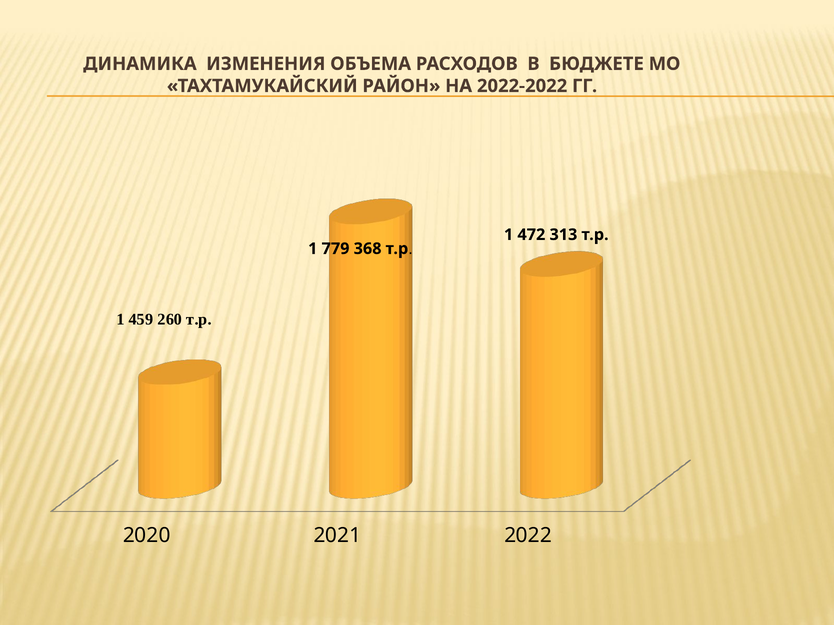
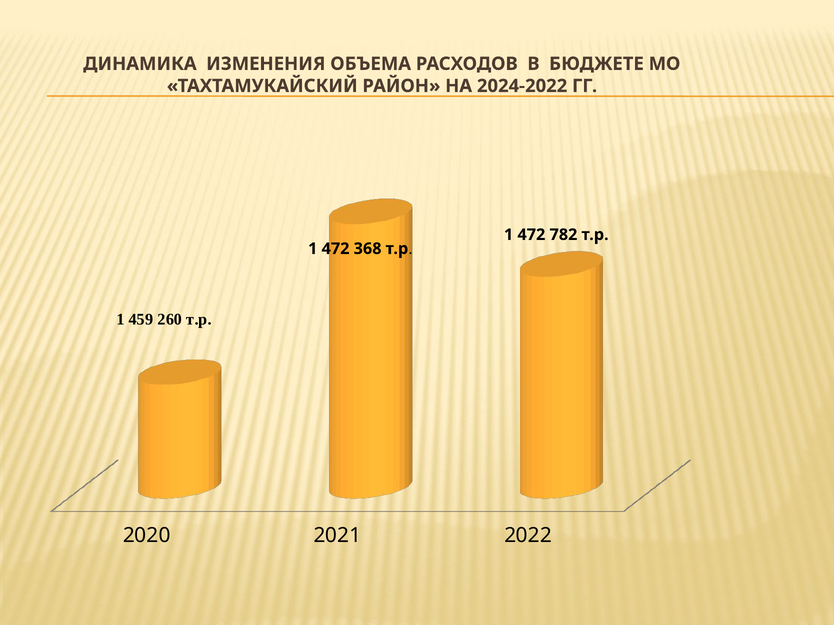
2022-2022: 2022-2022 -> 2024-2022
313: 313 -> 782
779 at (336, 249): 779 -> 472
